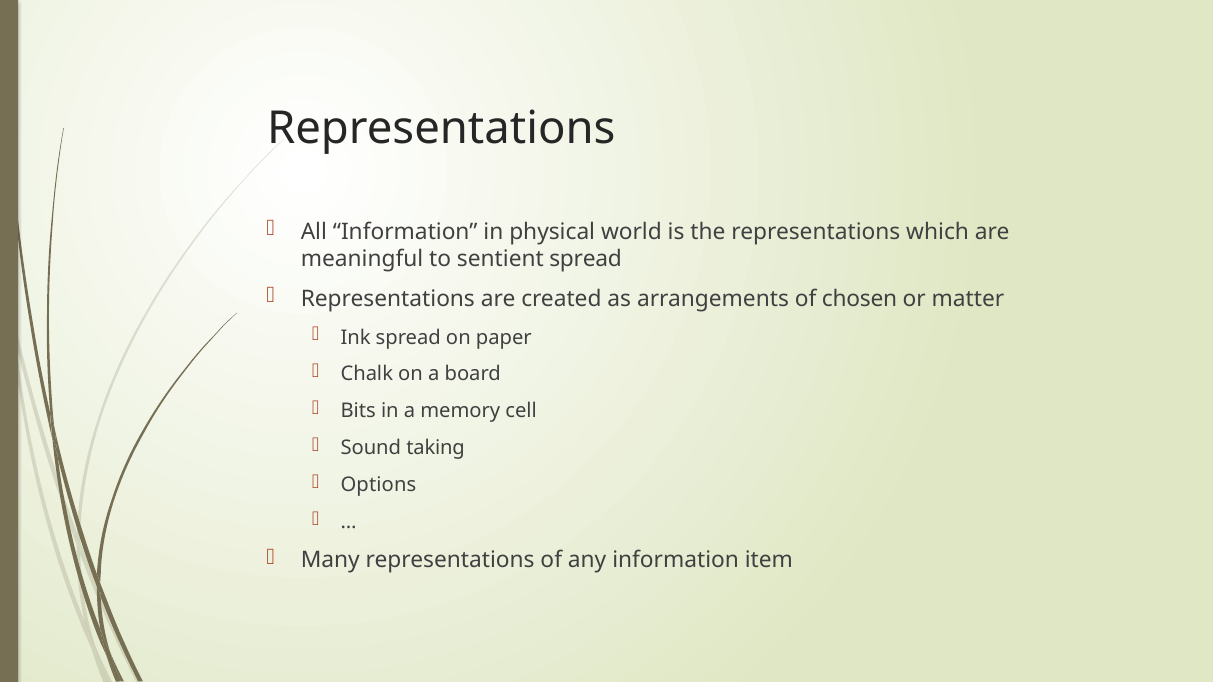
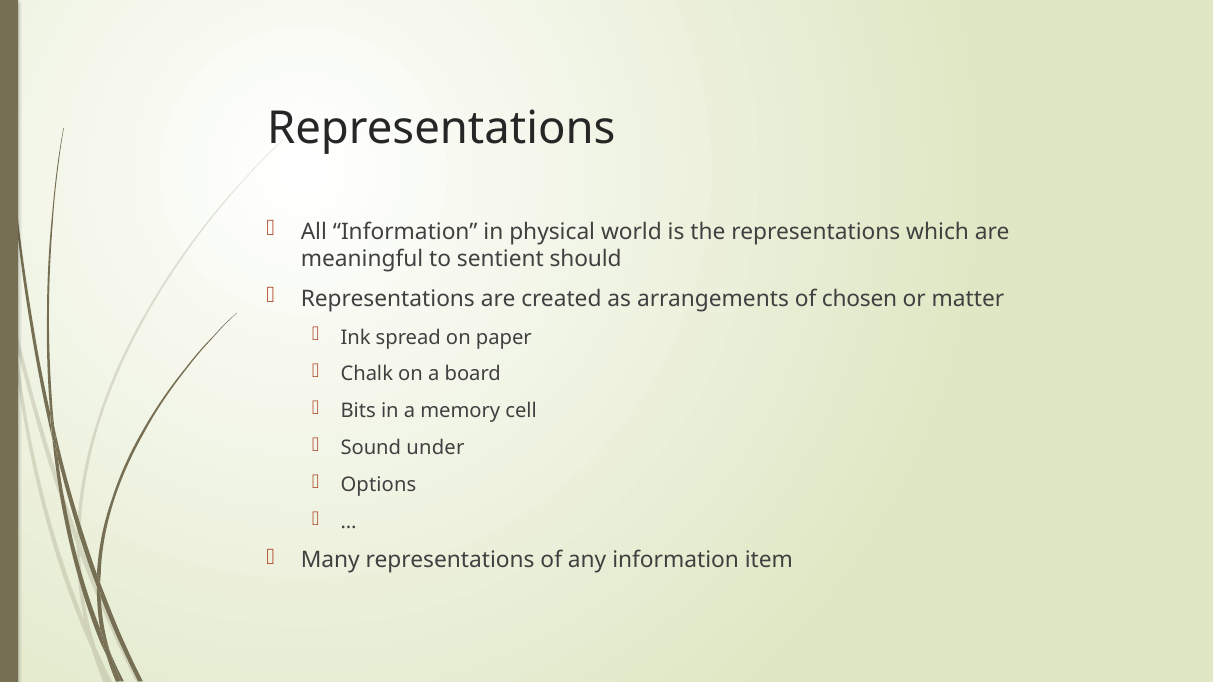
sentient spread: spread -> should
taking: taking -> under
